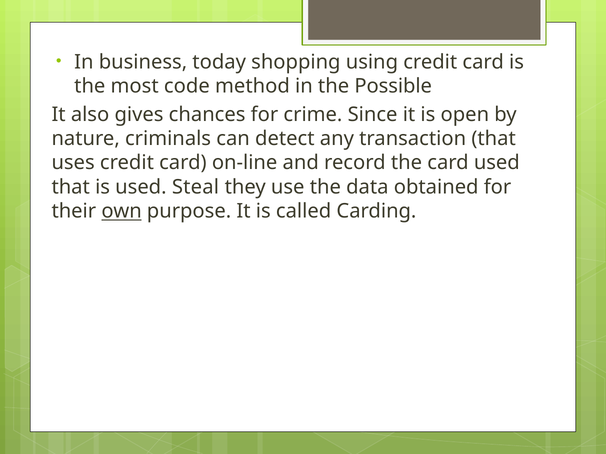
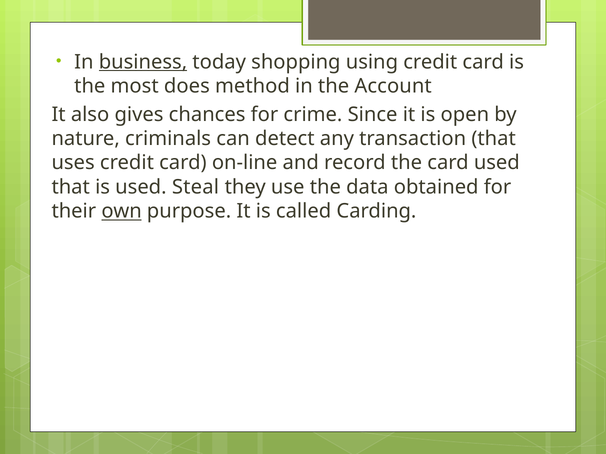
business underline: none -> present
code: code -> does
Possible: Possible -> Account
